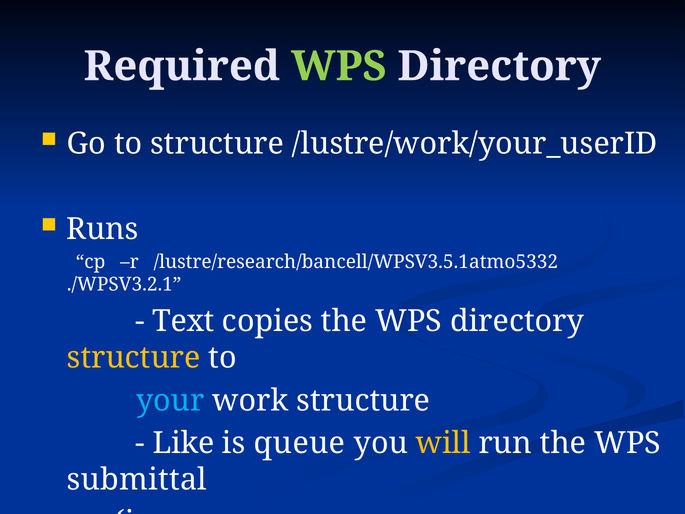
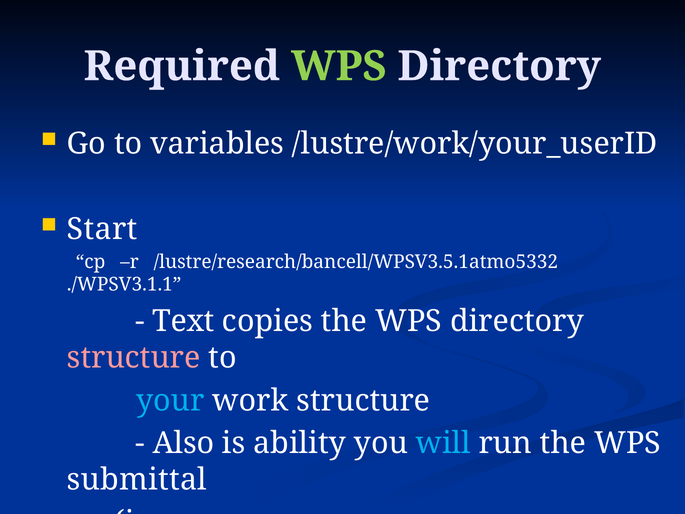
to structure: structure -> variables
Runs: Runs -> Start
./WPSV3.2.1: ./WPSV3.2.1 -> ./WPSV3.1.1
structure at (134, 358) colour: yellow -> pink
Like: Like -> Also
queue: queue -> ability
will colour: yellow -> light blue
